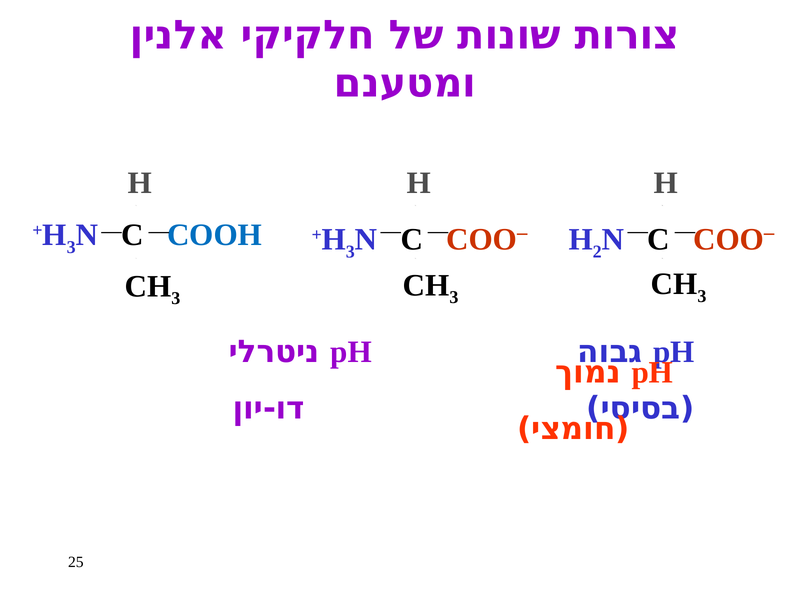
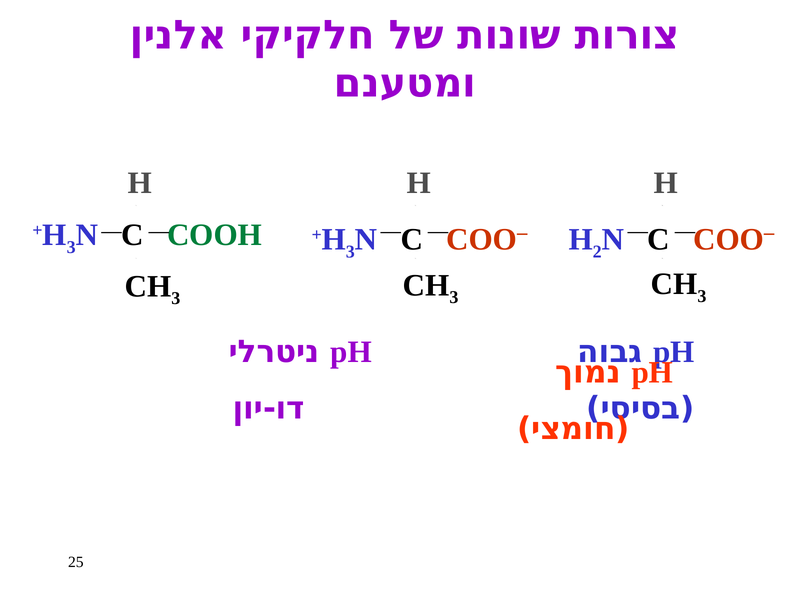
COOH colour: blue -> green
